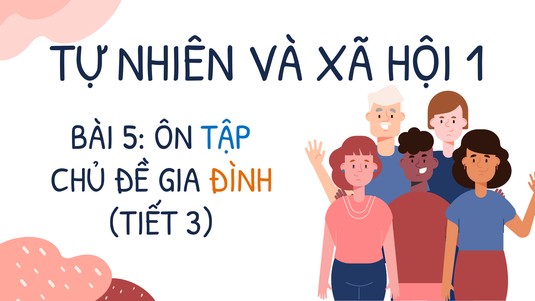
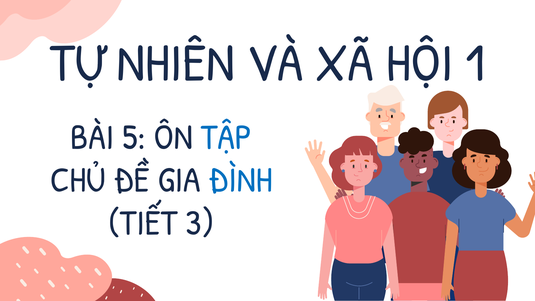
ĐÌNH colour: orange -> blue
